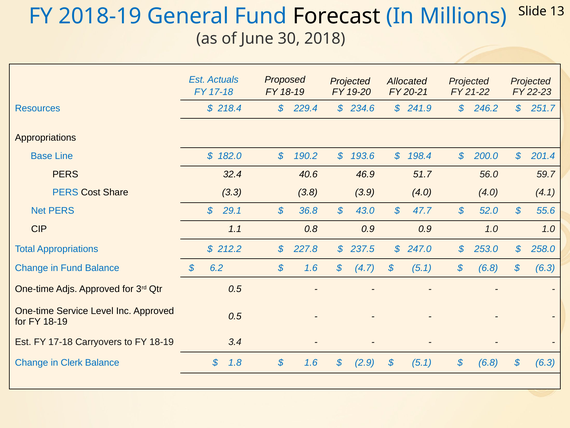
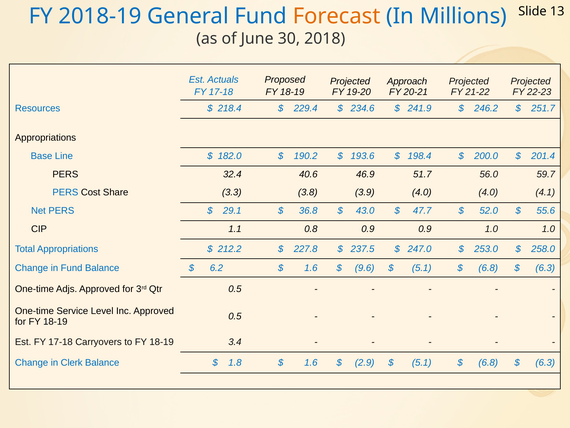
Forecast colour: black -> orange
Allocated: Allocated -> Approach
4.7: 4.7 -> 9.6
